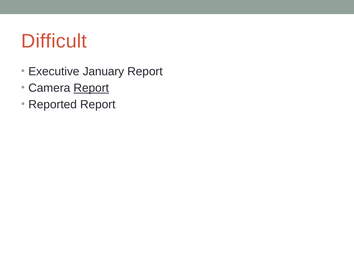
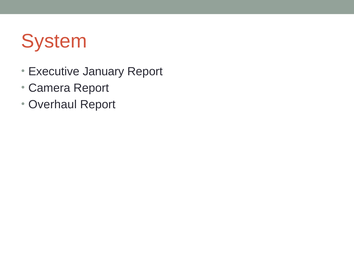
Difficult: Difficult -> System
Report at (91, 88) underline: present -> none
Reported: Reported -> Overhaul
